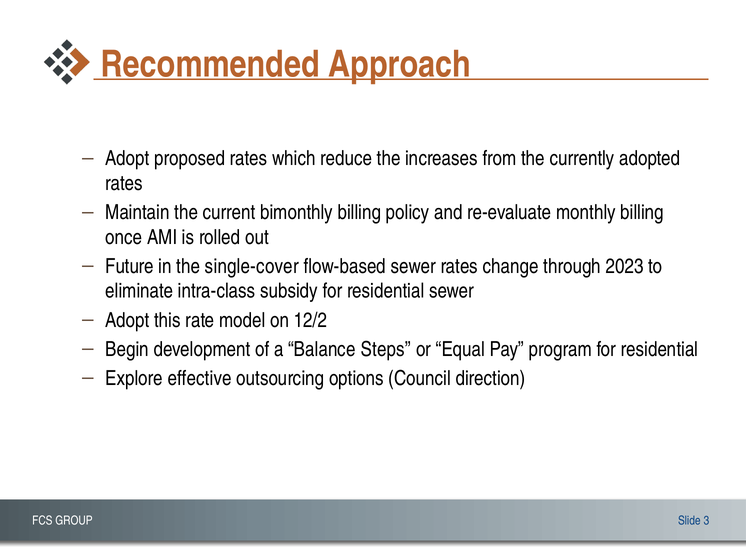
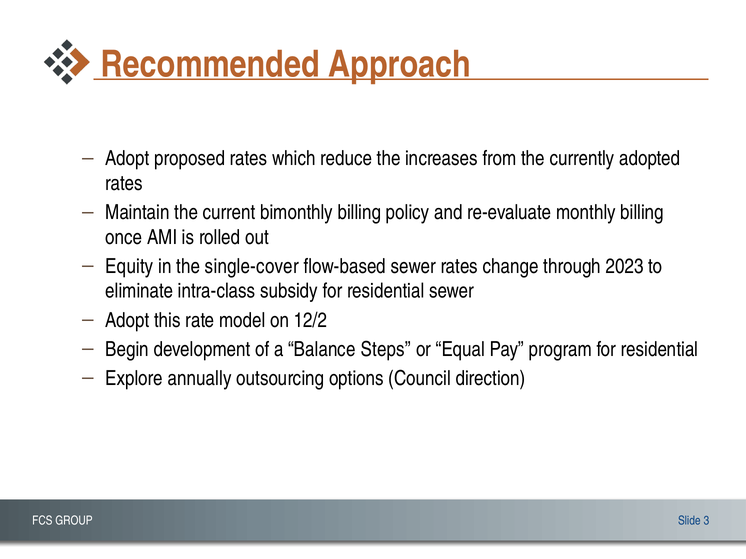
Future: Future -> Equity
effective: effective -> annually
